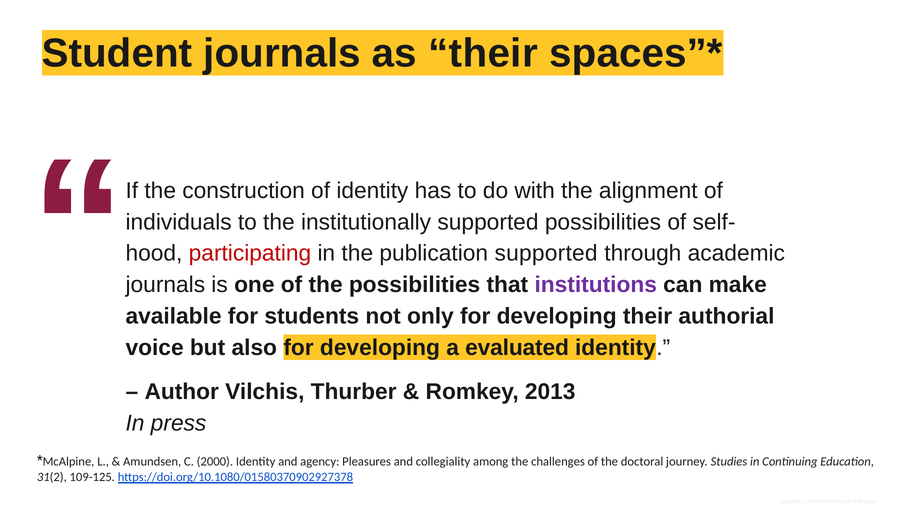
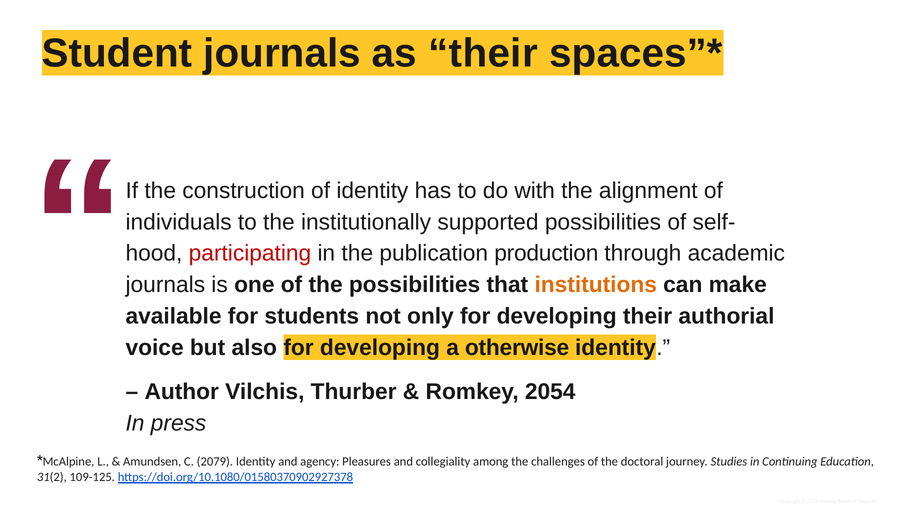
publication supported: supported -> production
institutions colour: purple -> orange
evaluated: evaluated -> otherwise
2013: 2013 -> 2054
2000: 2000 -> 2079
